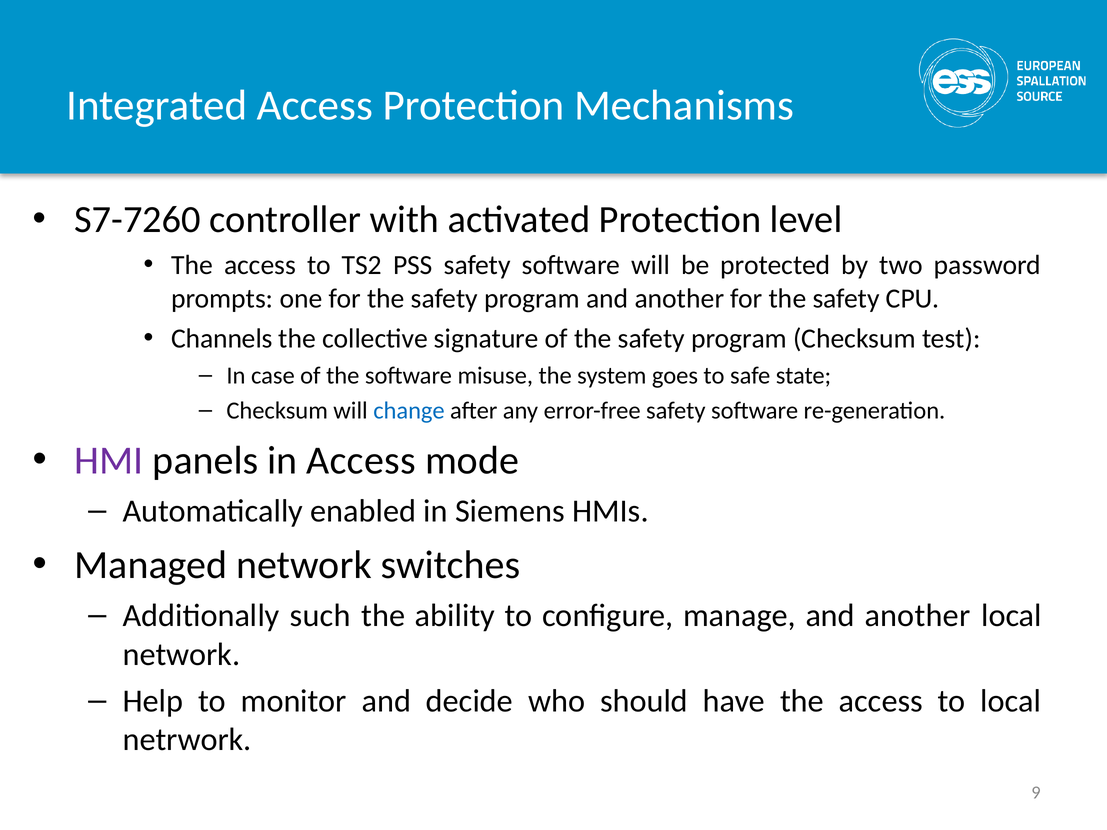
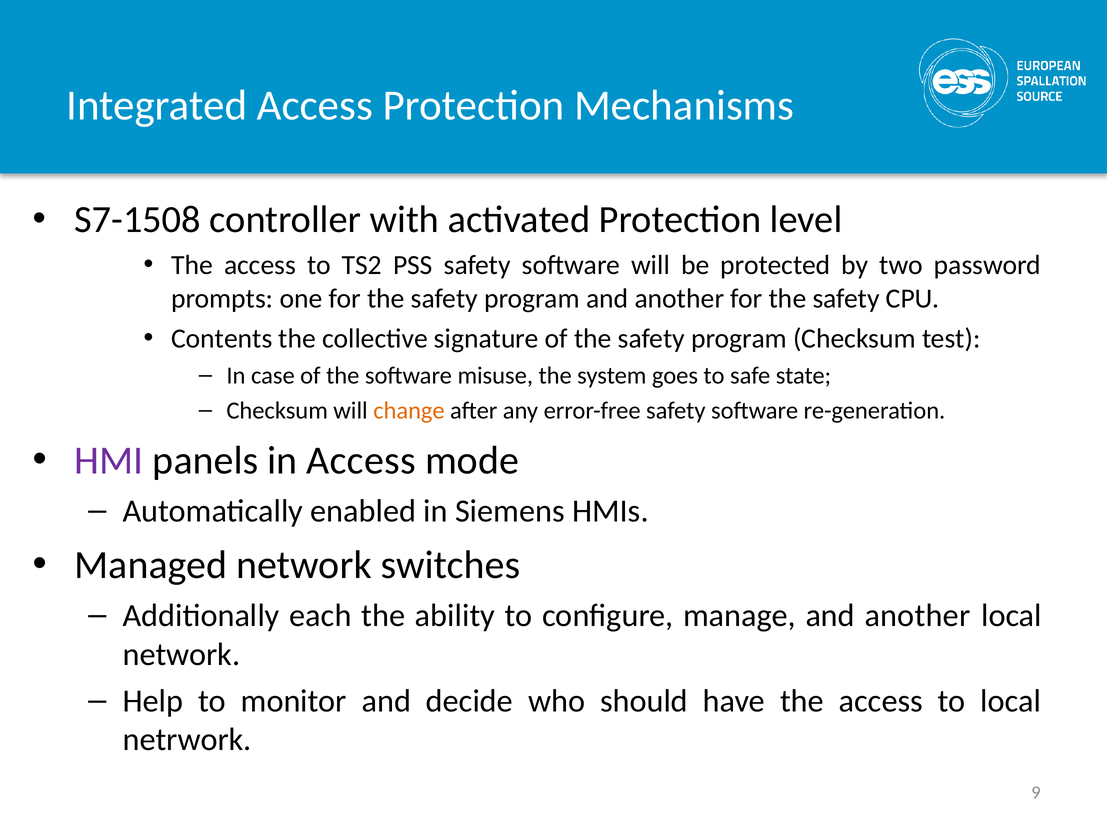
S7-7260: S7-7260 -> S7-1508
Channels: Channels -> Contents
change colour: blue -> orange
such: such -> each
